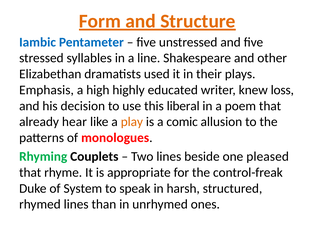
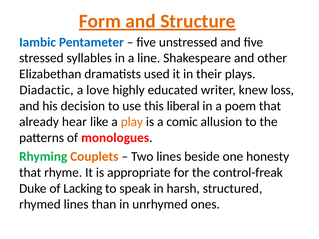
Emphasis: Emphasis -> Diadactic
high: high -> love
Couplets colour: black -> orange
pleased: pleased -> honesty
System: System -> Lacking
